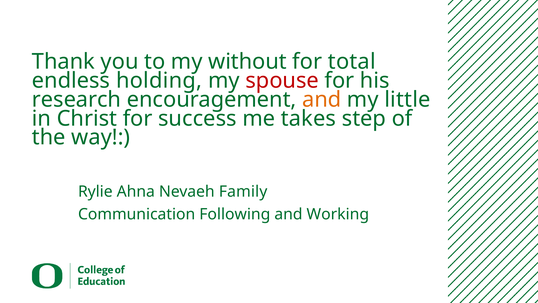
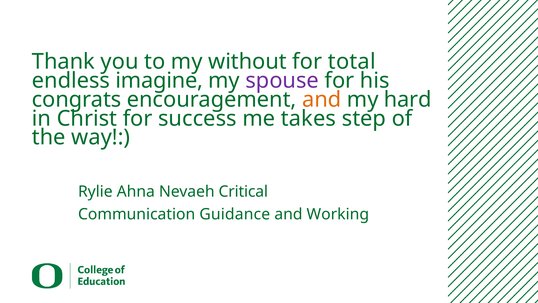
holding: holding -> imagine
spouse colour: red -> purple
research: research -> congrats
little: little -> hard
Family: Family -> Critical
Following: Following -> Guidance
